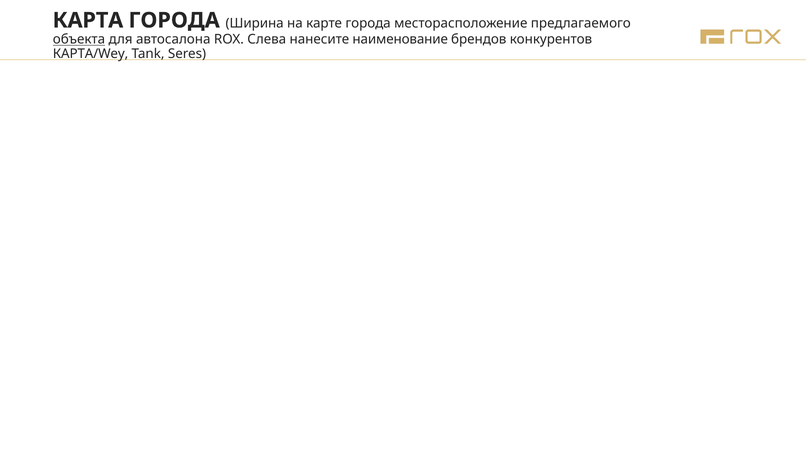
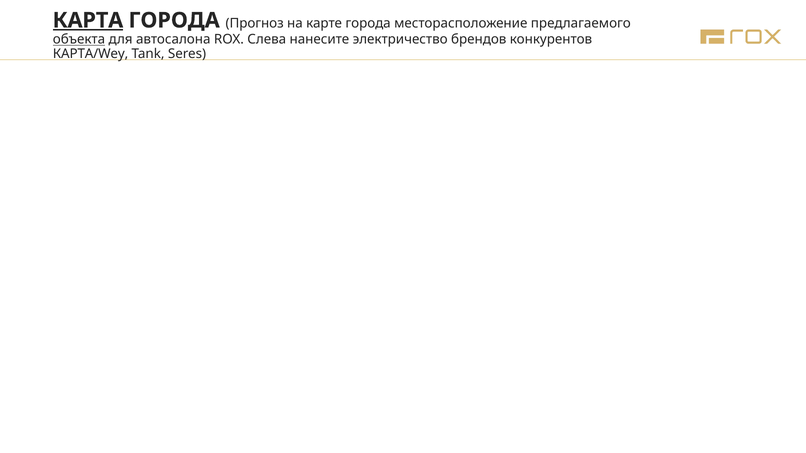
КАРТА underline: none -> present
Ширина: Ширина -> Прогноз
наименование: наименование -> электричество
